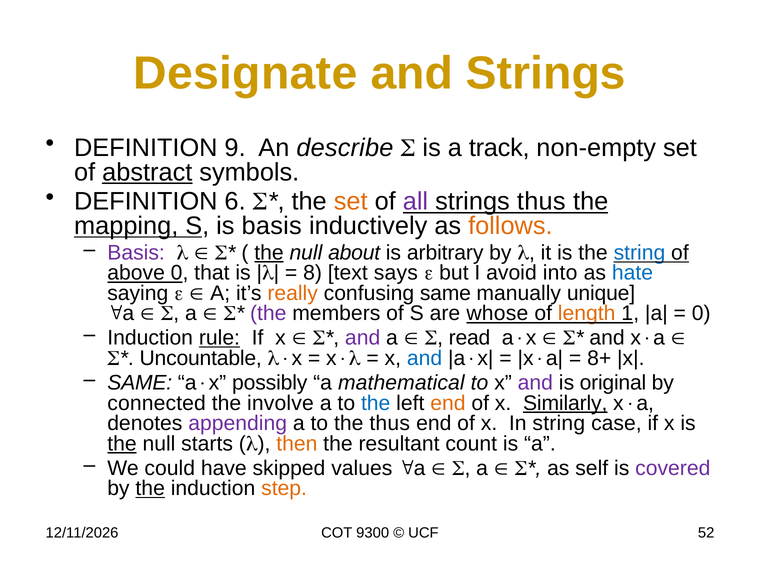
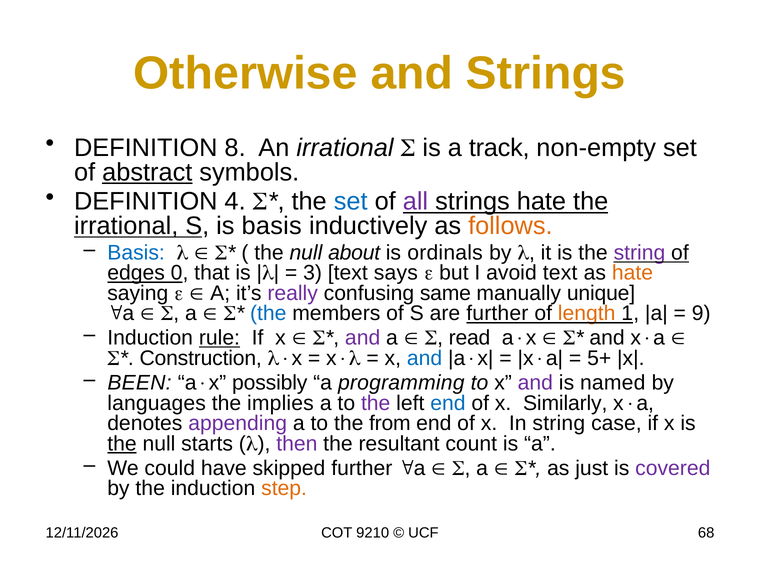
Designate: Designate -> Otherwise
9: 9 -> 8
An describe: describe -> irrational
6: 6 -> 4
set at (351, 202) colour: orange -> blue
strings thus: thus -> hate
mapping at (126, 226): mapping -> irrational
Basis at (136, 253) colour: purple -> blue
the at (269, 253) underline: present -> none
arbitrary: arbitrary -> ordinals
string at (639, 253) colour: blue -> purple
above: above -> edges
8: 8 -> 3
avoid into: into -> text
hate at (632, 273) colour: blue -> orange
really colour: orange -> purple
the at (268, 313) colour: purple -> blue
are whose: whose -> further
0 at (701, 313): 0 -> 9
Uncountable: Uncountable -> Construction
8+: 8+ -> 5+
SAME at (140, 383): SAME -> BEEN
mathematical: mathematical -> programming
original: original -> named
connected: connected -> languages
involve: involve -> implies
the at (376, 403) colour: blue -> purple
end at (448, 403) colour: orange -> blue
Similarly underline: present -> none
the thus: thus -> from
then colour: orange -> purple
skipped values: values -> further
self: self -> just
the at (150, 488) underline: present -> none
9300: 9300 -> 9210
52: 52 -> 68
